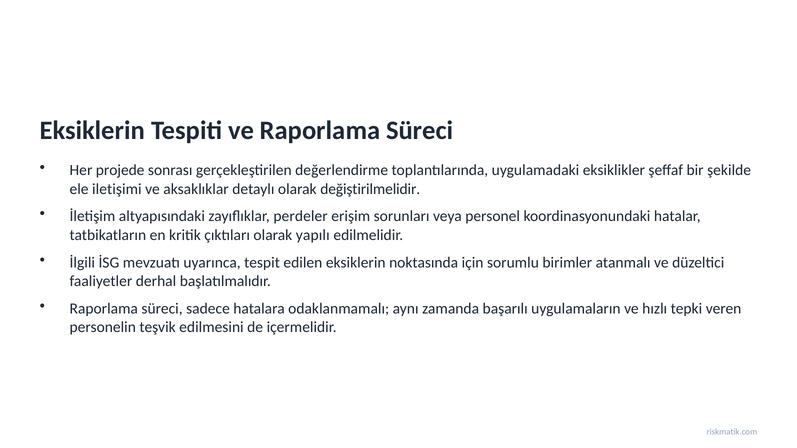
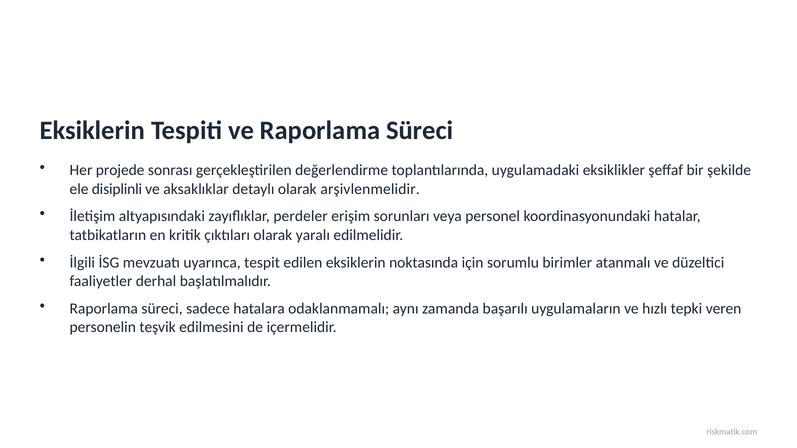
iletişimi: iletişimi -> disiplinli
değiştirilmelidir: değiştirilmelidir -> arşivlenmelidir
yapılı: yapılı -> yaralı
